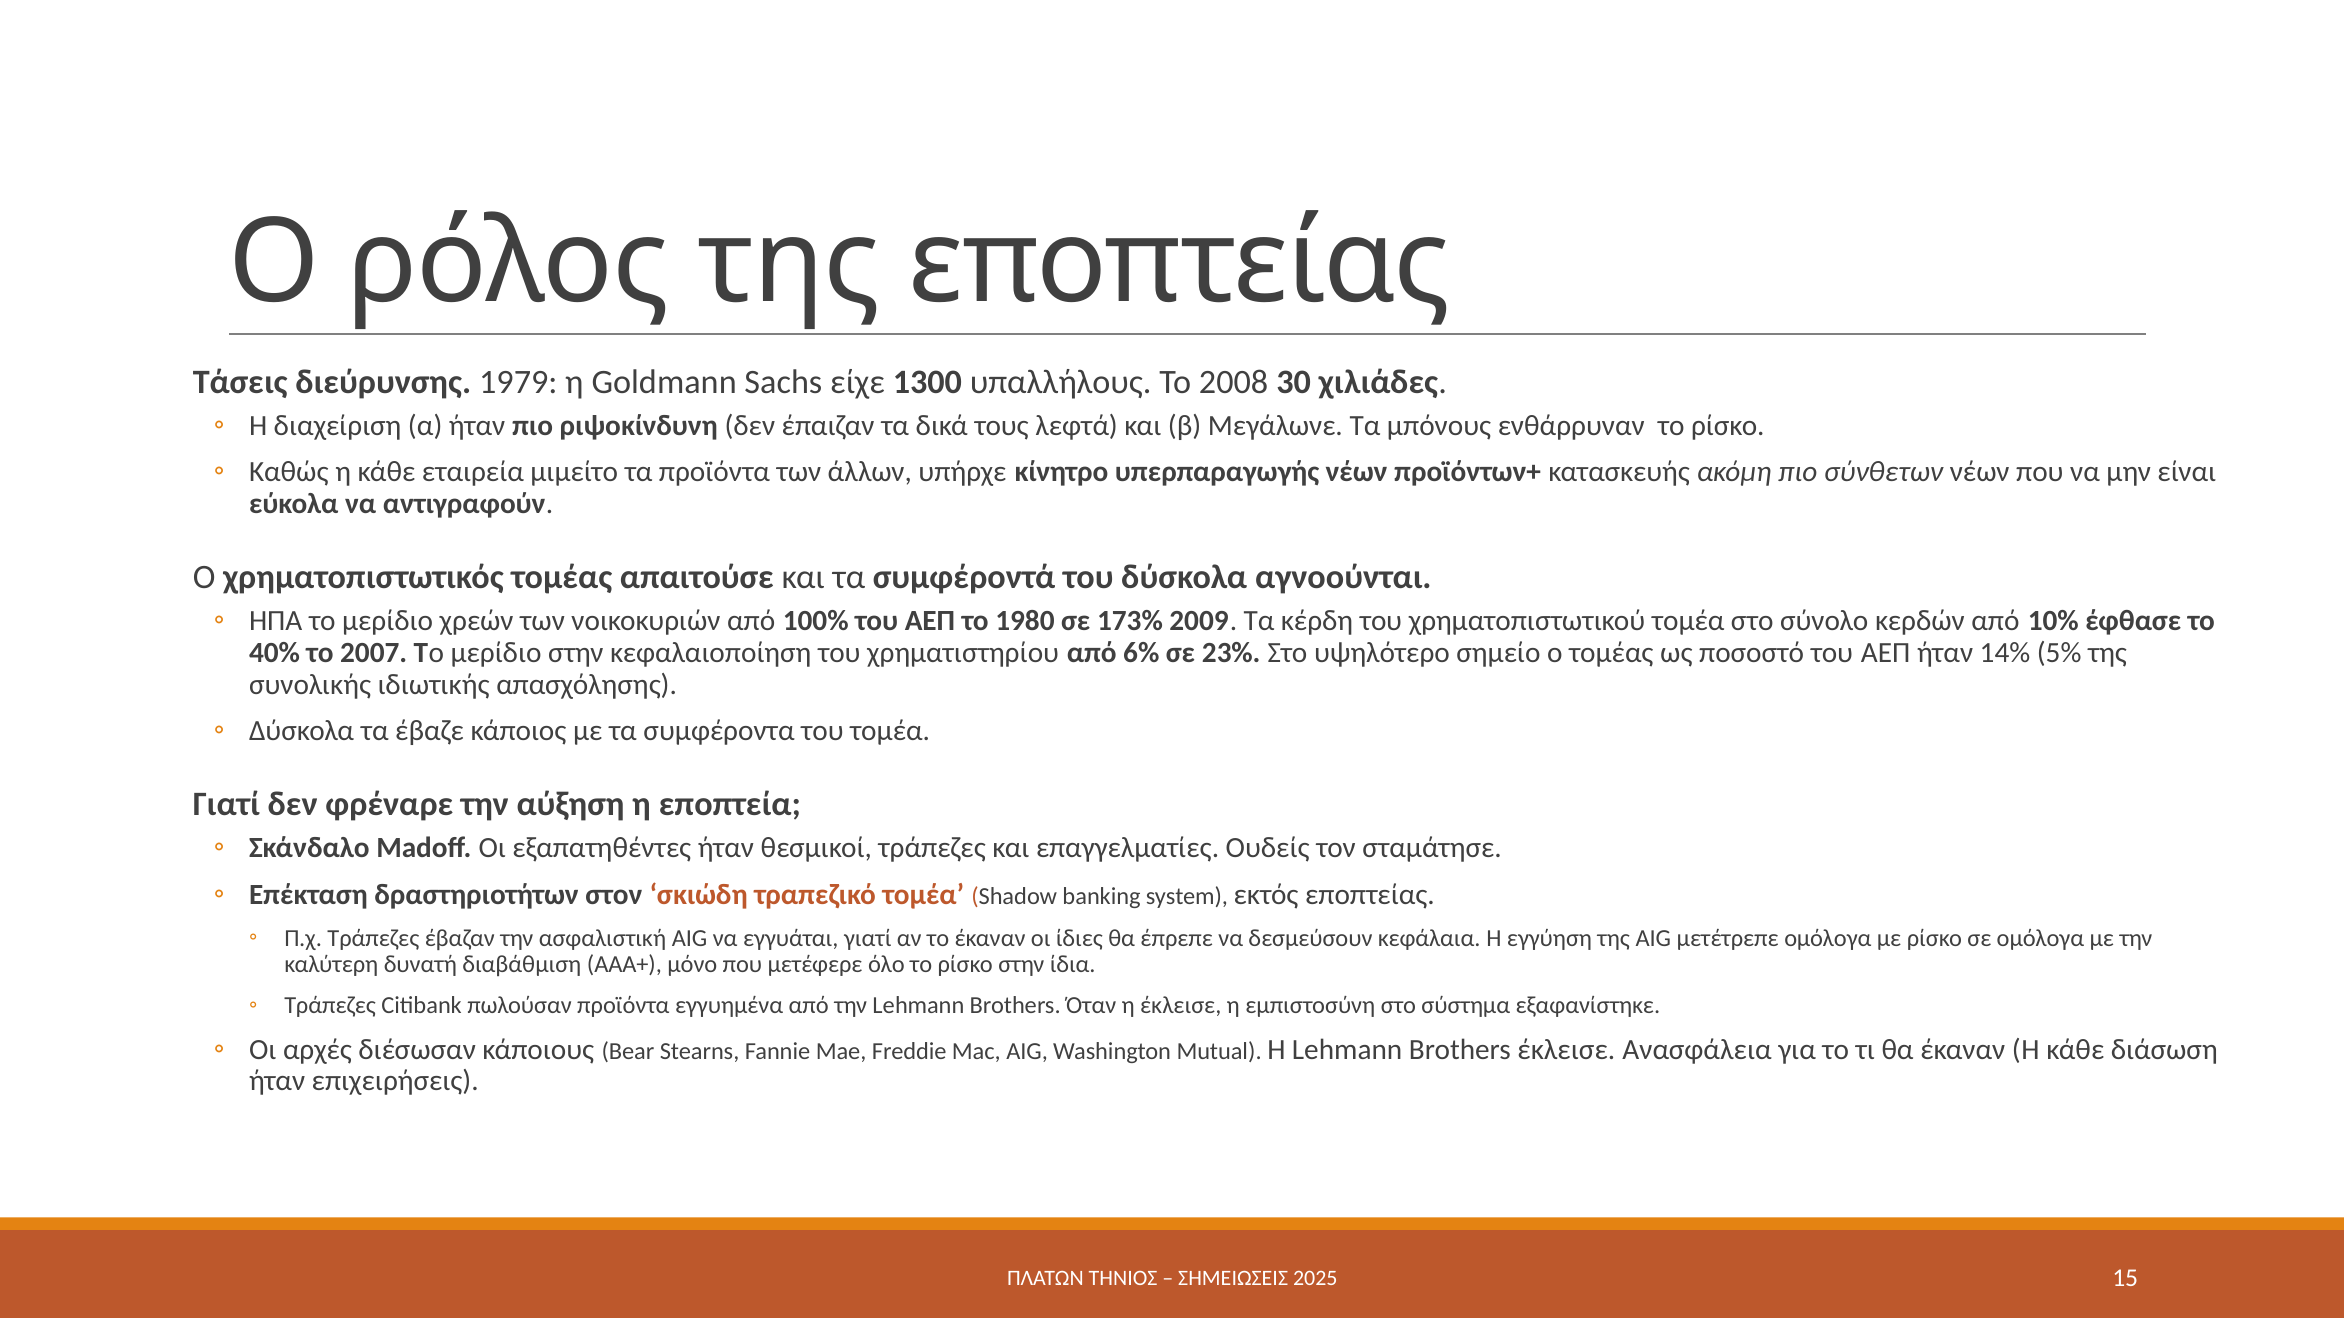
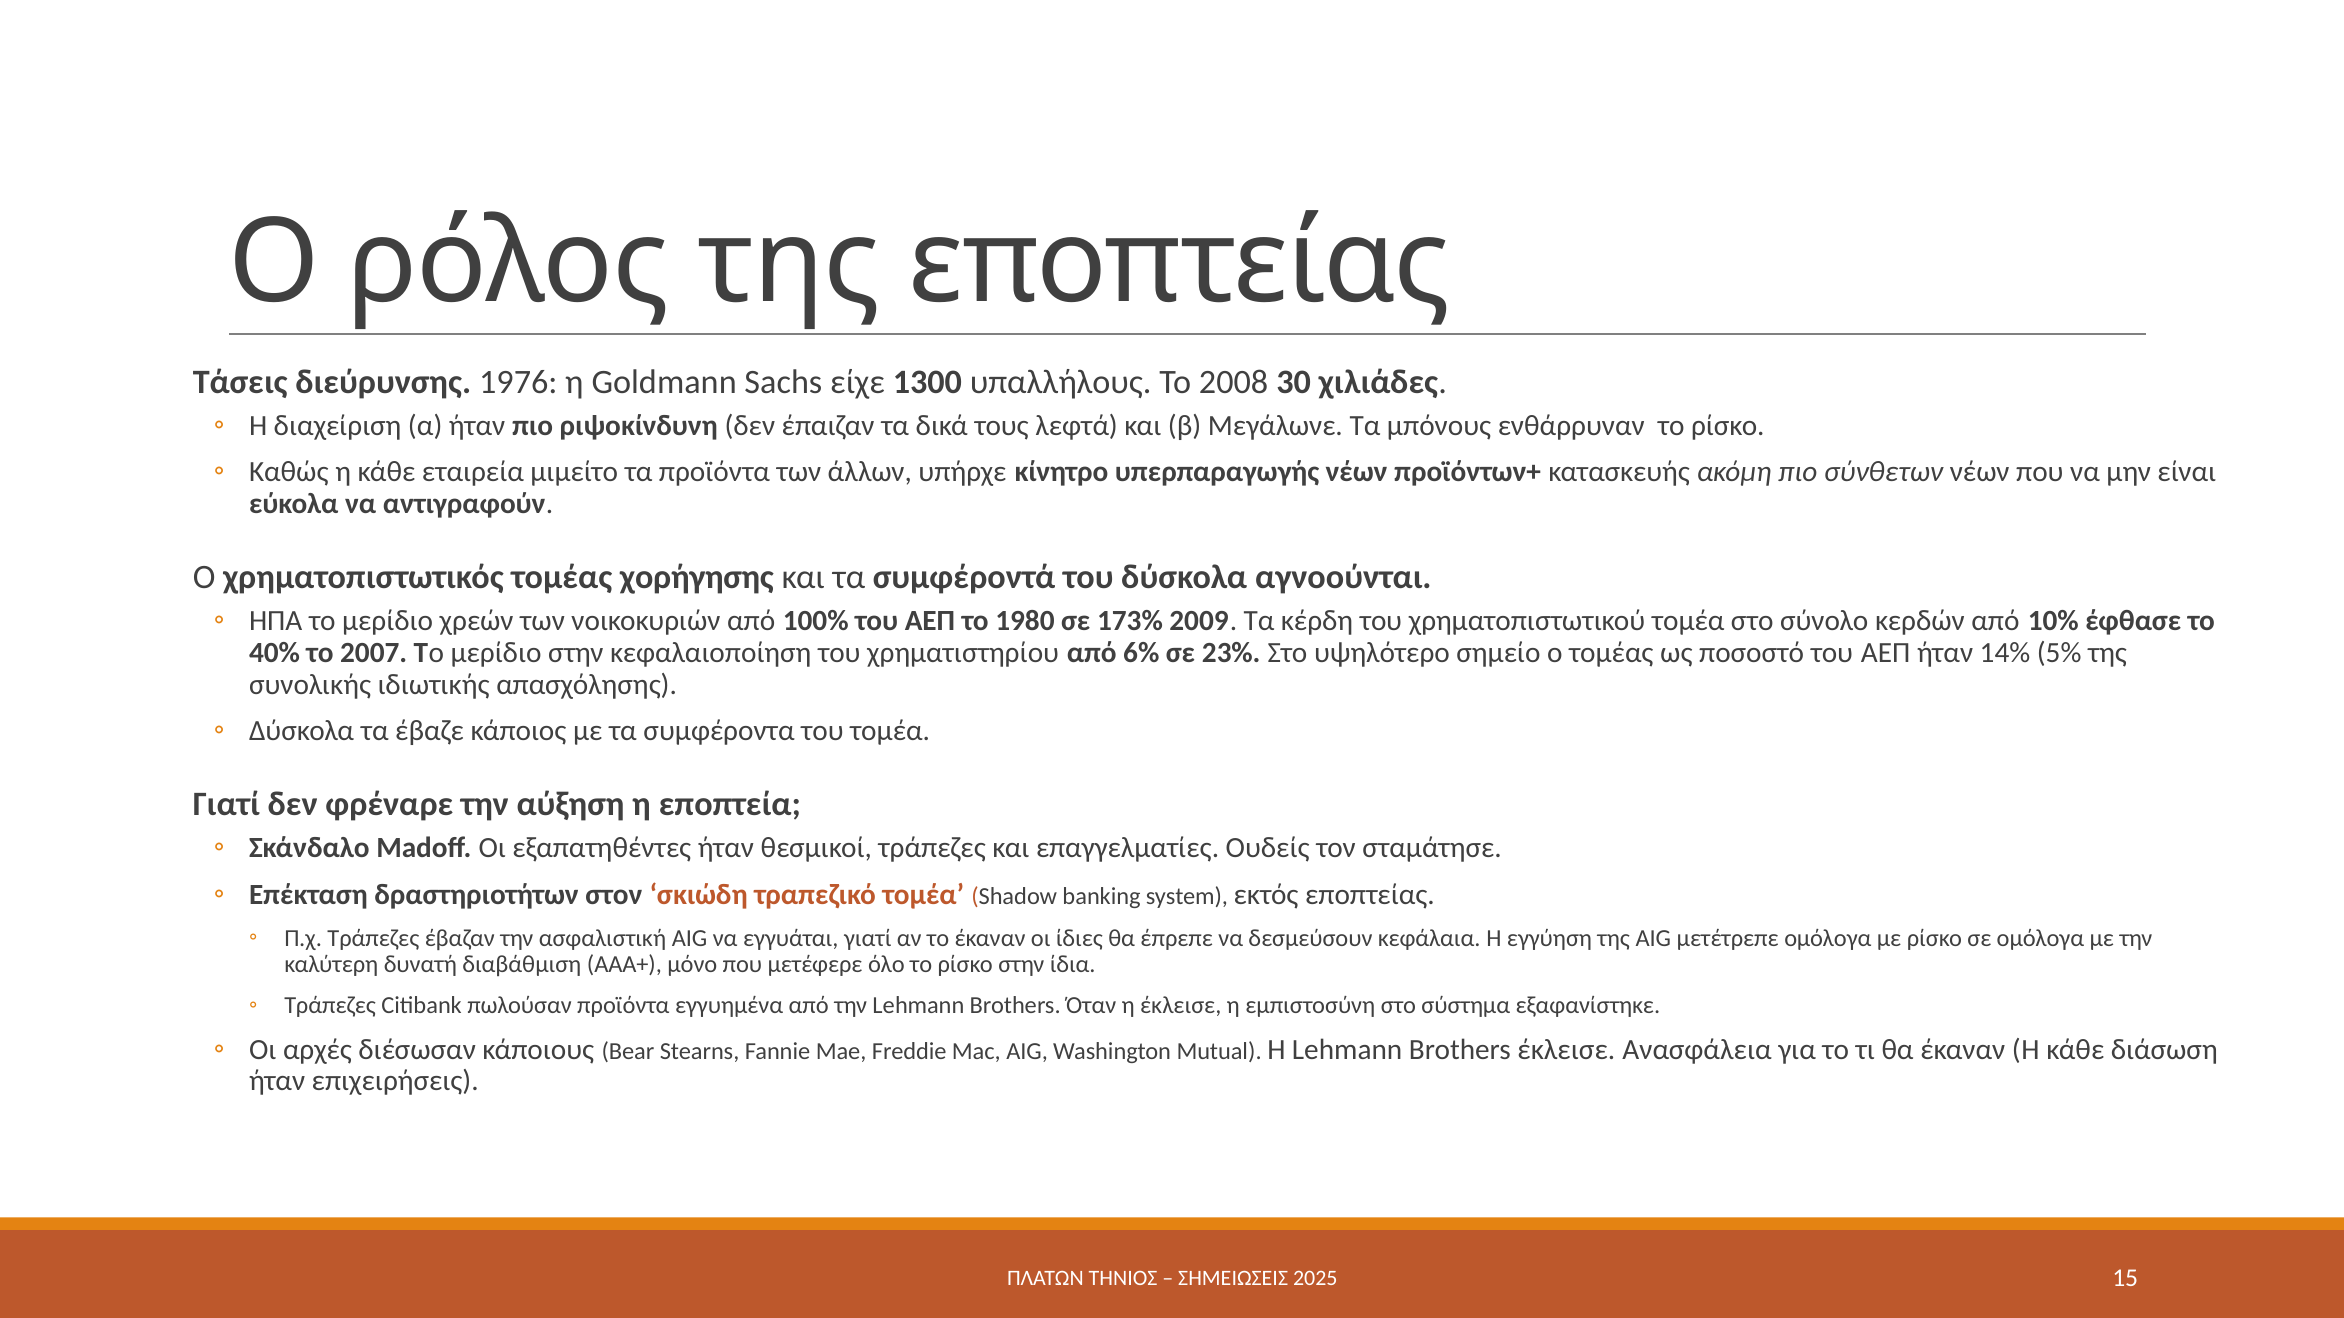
1979: 1979 -> 1976
απαιτούσε: απαιτούσε -> χορήγησης
